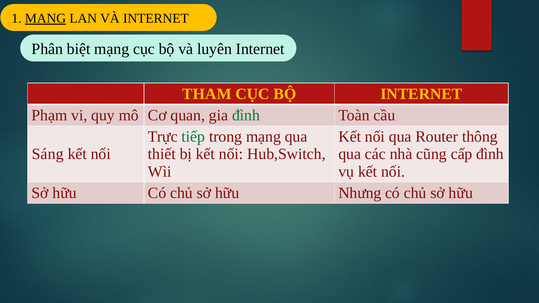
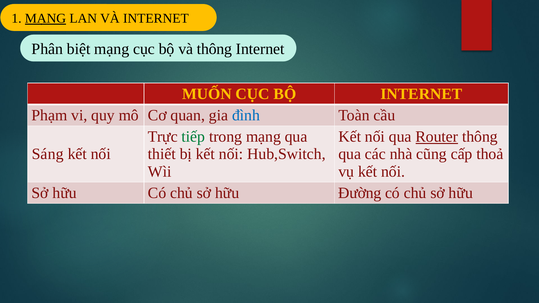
và luyên: luyên -> thông
THAM: THAM -> MUỐN
đình at (246, 115) colour: green -> blue
Router underline: none -> present
cấp đình: đình -> thoả
Nhưng: Nhưng -> Đường
